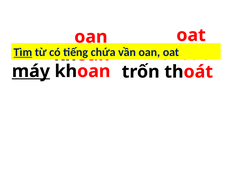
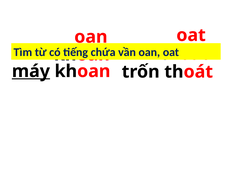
Tìm underline: present -> none
